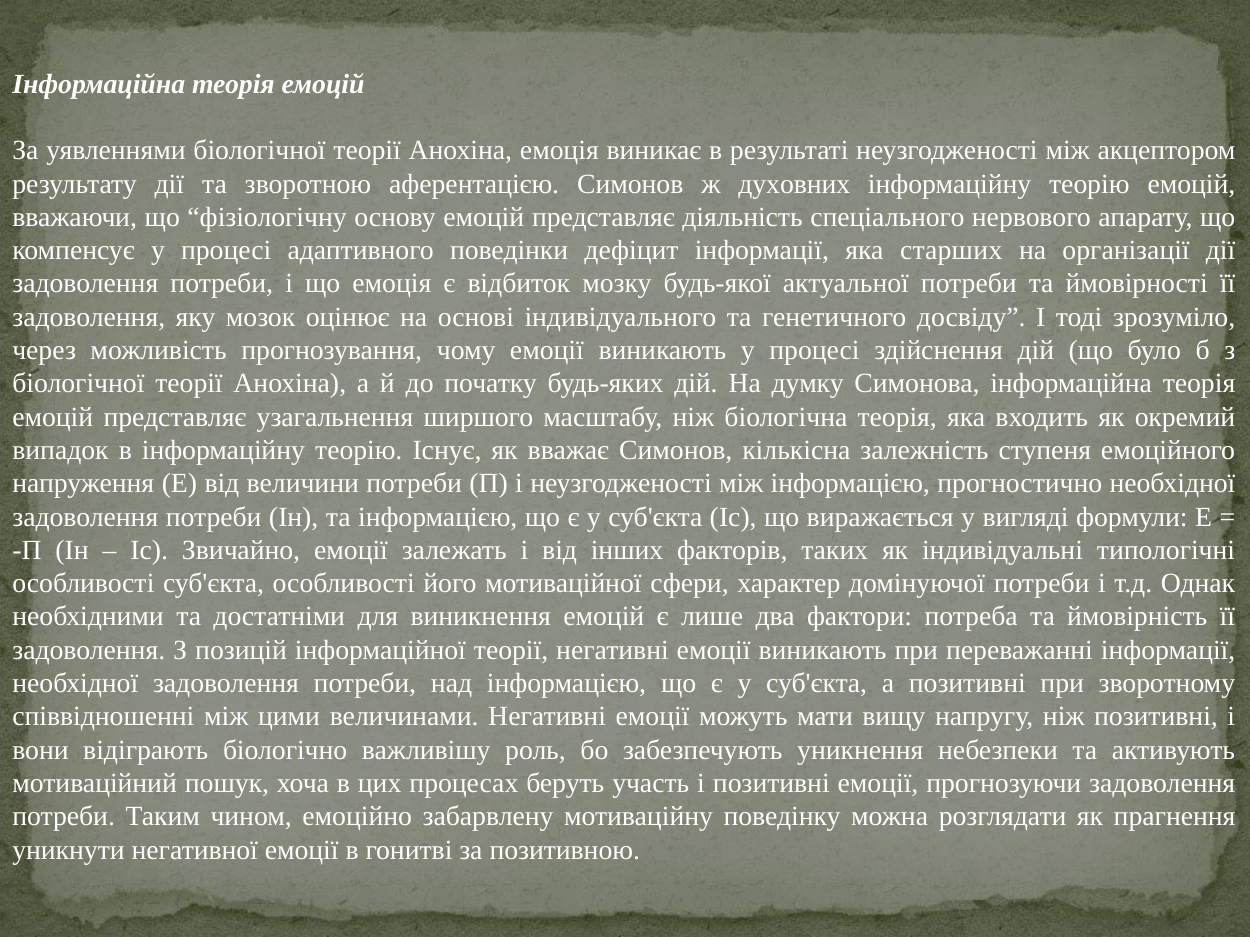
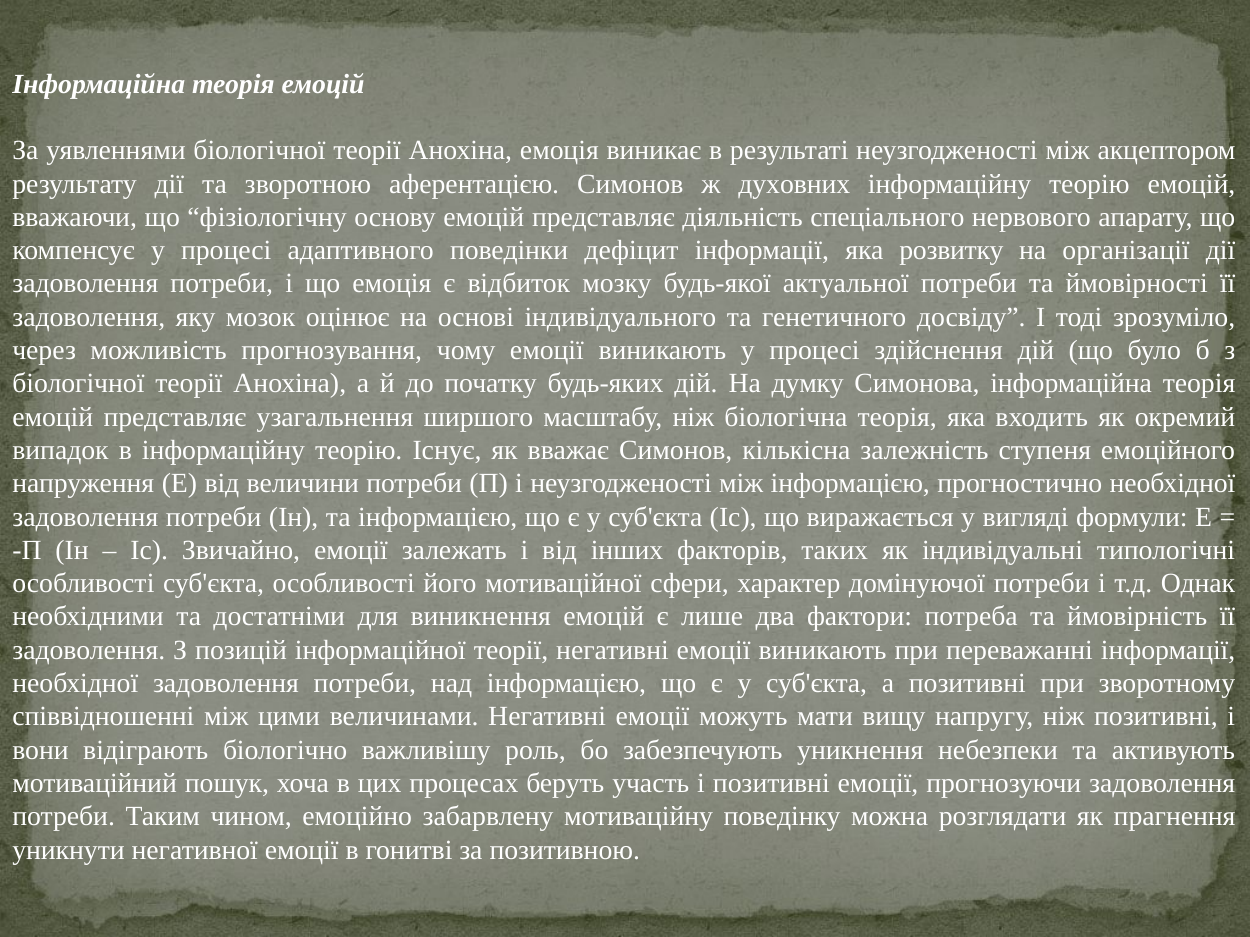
старших: старших -> розвитку
